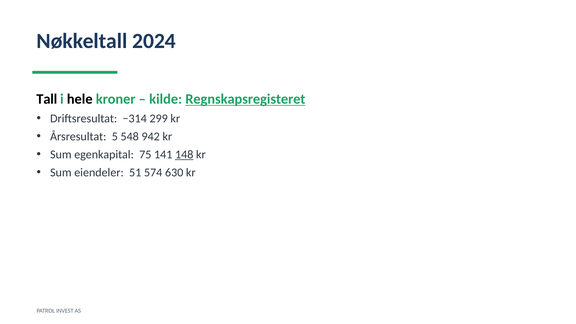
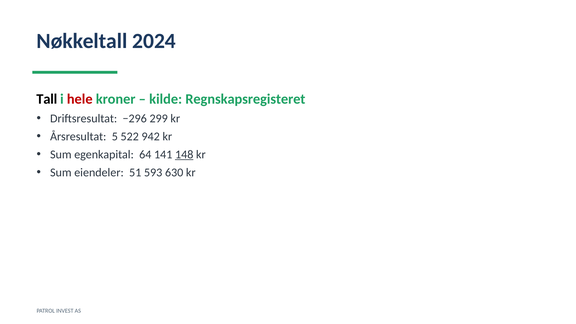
hele colour: black -> red
Regnskapsregisteret underline: present -> none
−314: −314 -> −296
548: 548 -> 522
75: 75 -> 64
574: 574 -> 593
